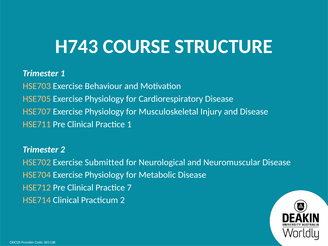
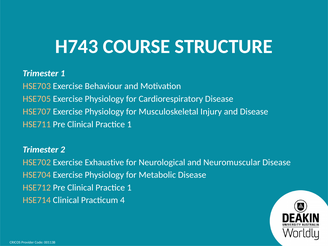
Submitted: Submitted -> Exhaustive
7 at (129, 188): 7 -> 1
Practicum 2: 2 -> 4
